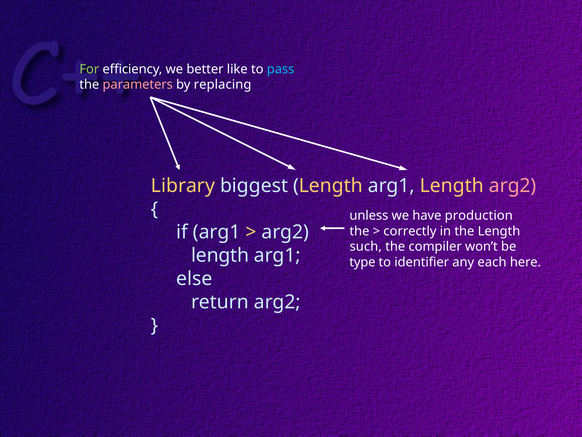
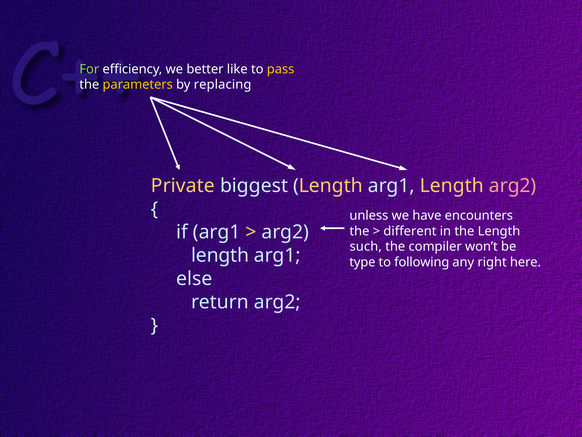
pass colour: light blue -> yellow
parameters colour: pink -> yellow
Library: Library -> Private
production: production -> encounters
correctly: correctly -> different
identifier: identifier -> following
each: each -> right
